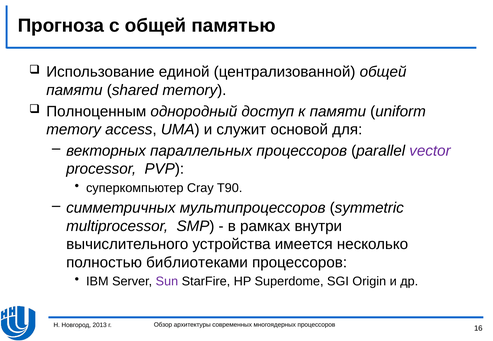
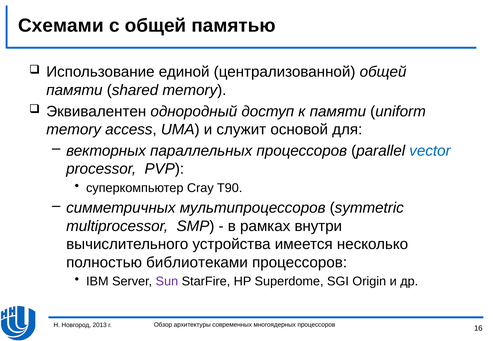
Прогноза: Прогноза -> Схемами
Полноценным: Полноценным -> Эквивалентен
vector colour: purple -> blue
